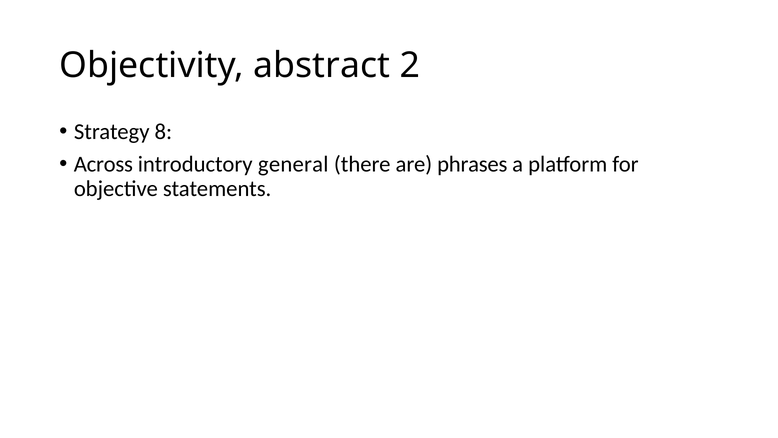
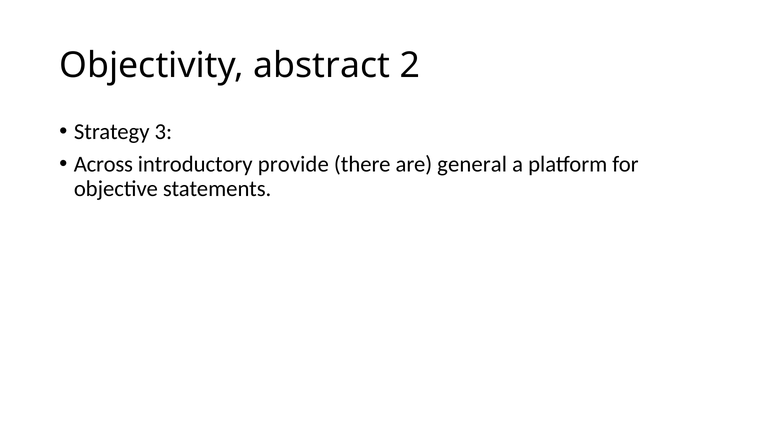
8: 8 -> 3
general: general -> provide
phrases: phrases -> general
